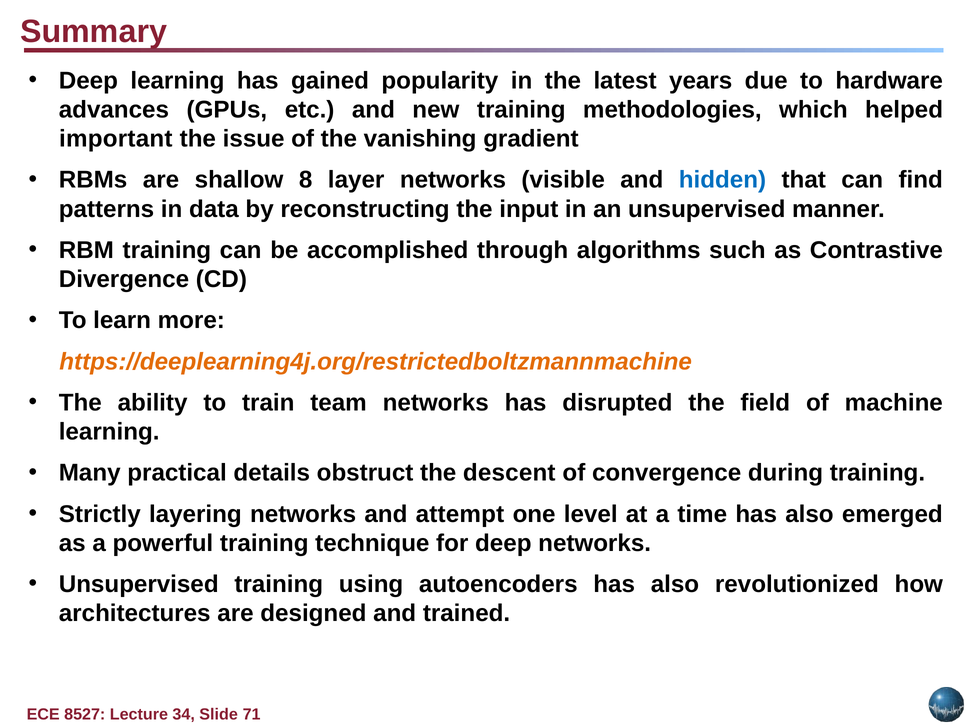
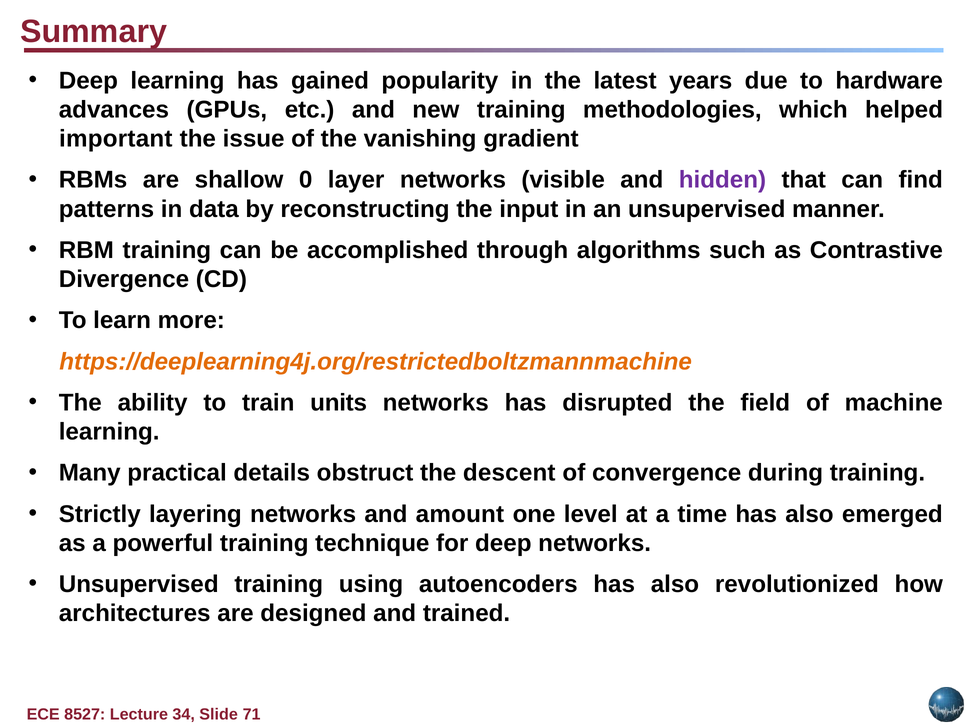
8: 8 -> 0
hidden colour: blue -> purple
team: team -> units
attempt: attempt -> amount
